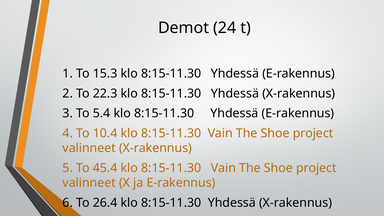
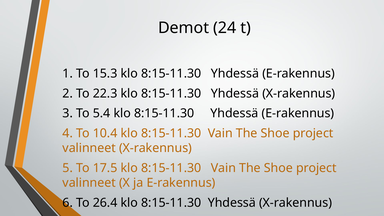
45.4: 45.4 -> 17.5
